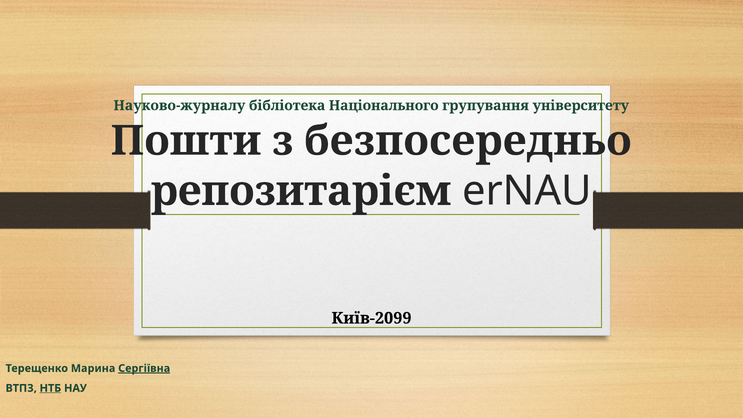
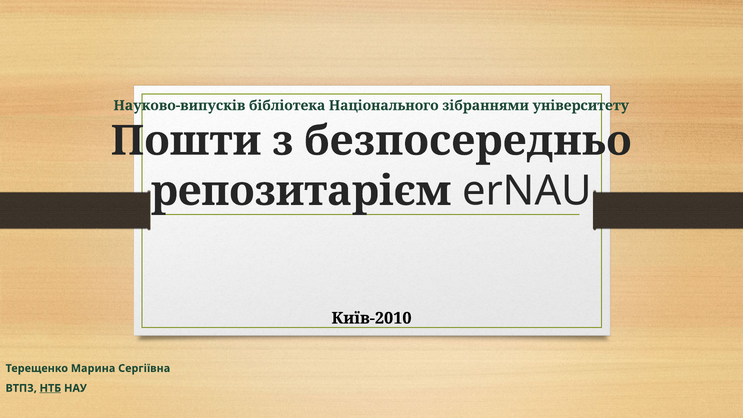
Науково-журналу: Науково-журналу -> Науково-випусків
групування: групування -> зібраннями
Київ-2099: Київ-2099 -> Київ-2010
Сергіївна underline: present -> none
